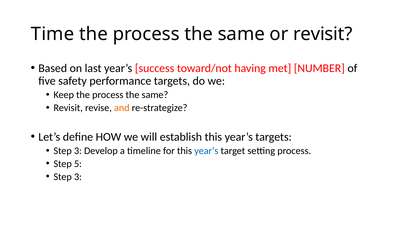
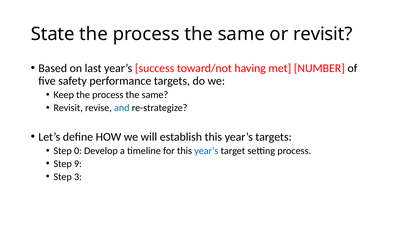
Time: Time -> State
and colour: orange -> blue
3 at (78, 151): 3 -> 0
5: 5 -> 9
